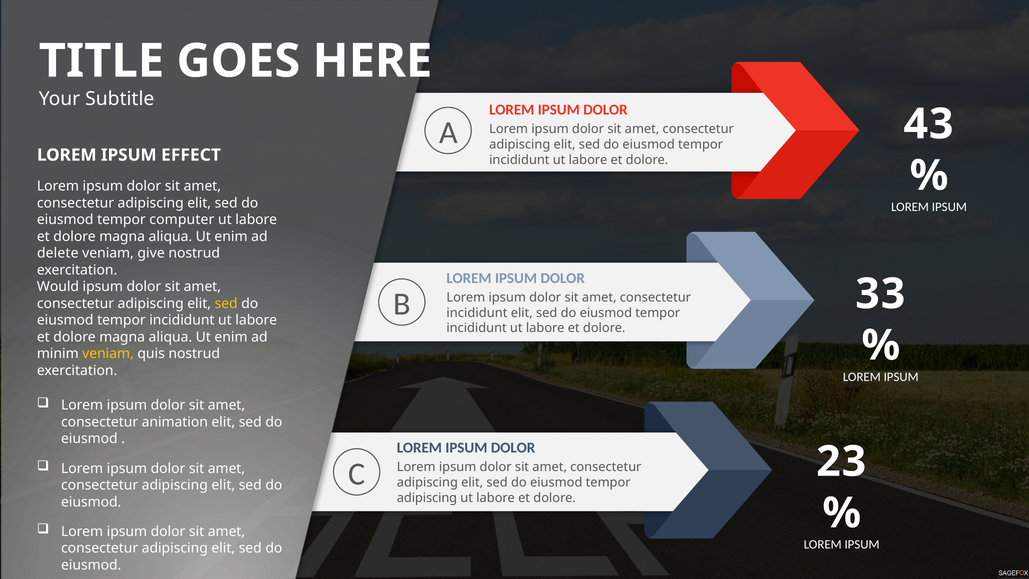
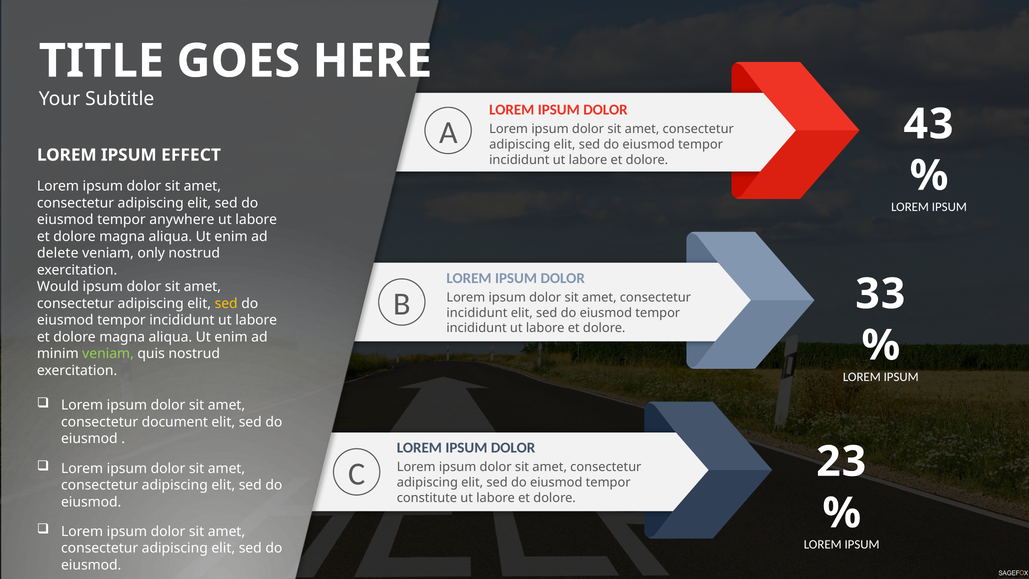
computer: computer -> anywhere
give: give -> only
veniam at (108, 354) colour: yellow -> light green
animation: animation -> document
adipiscing at (427, 498): adipiscing -> constitute
